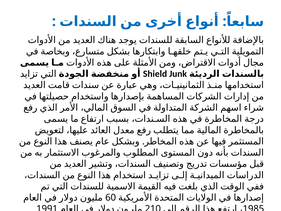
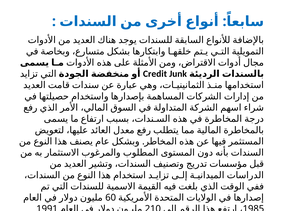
Shield: Shield -> Credit
